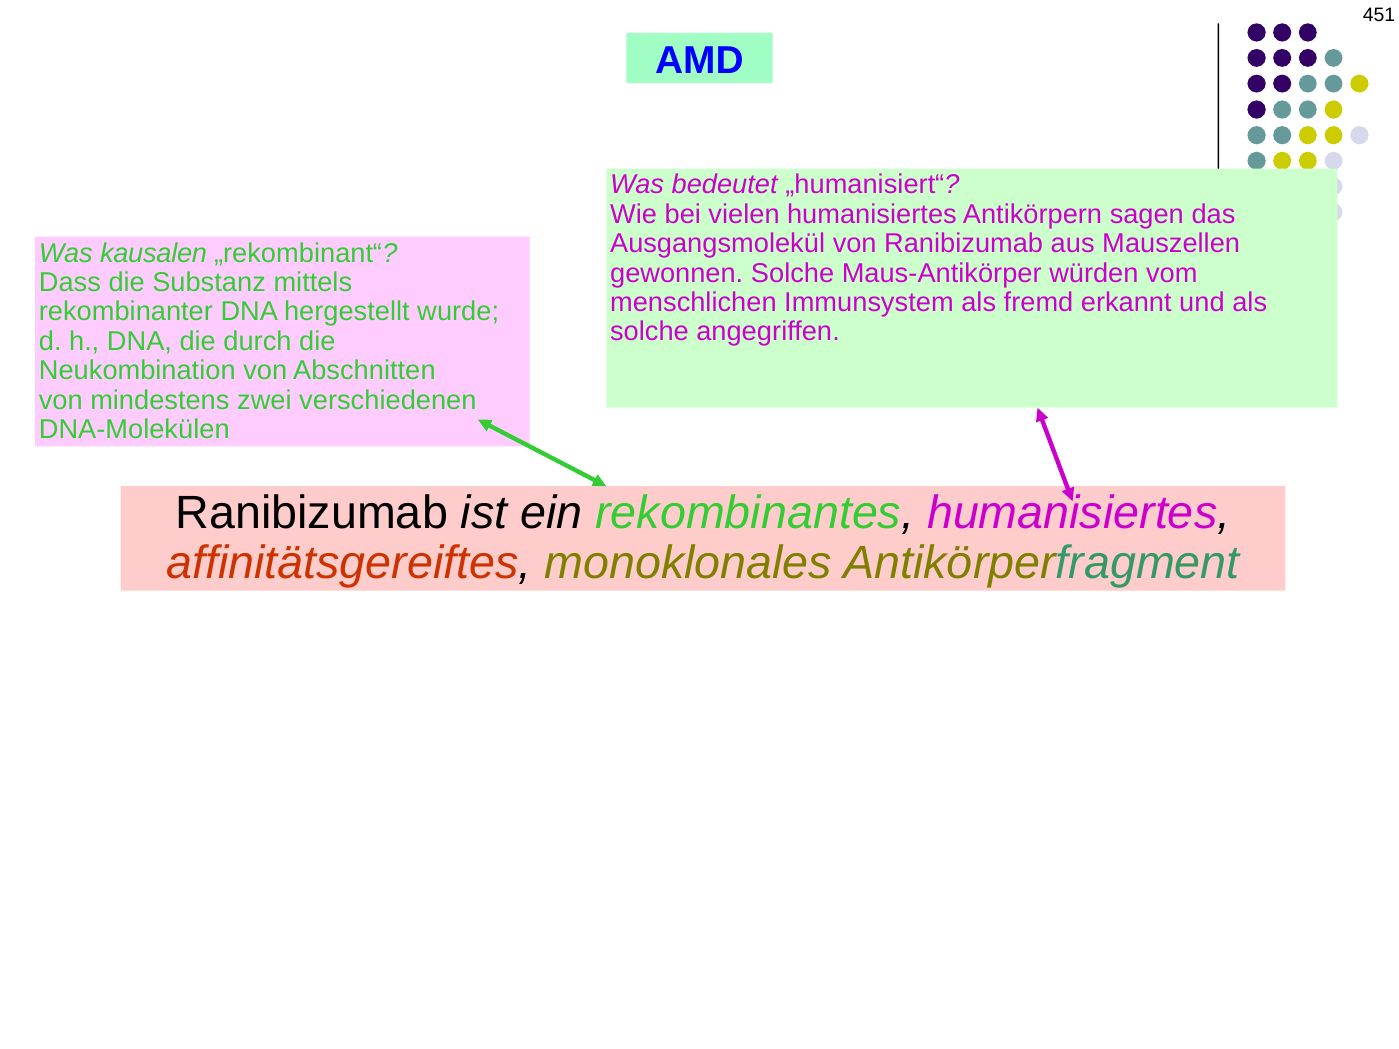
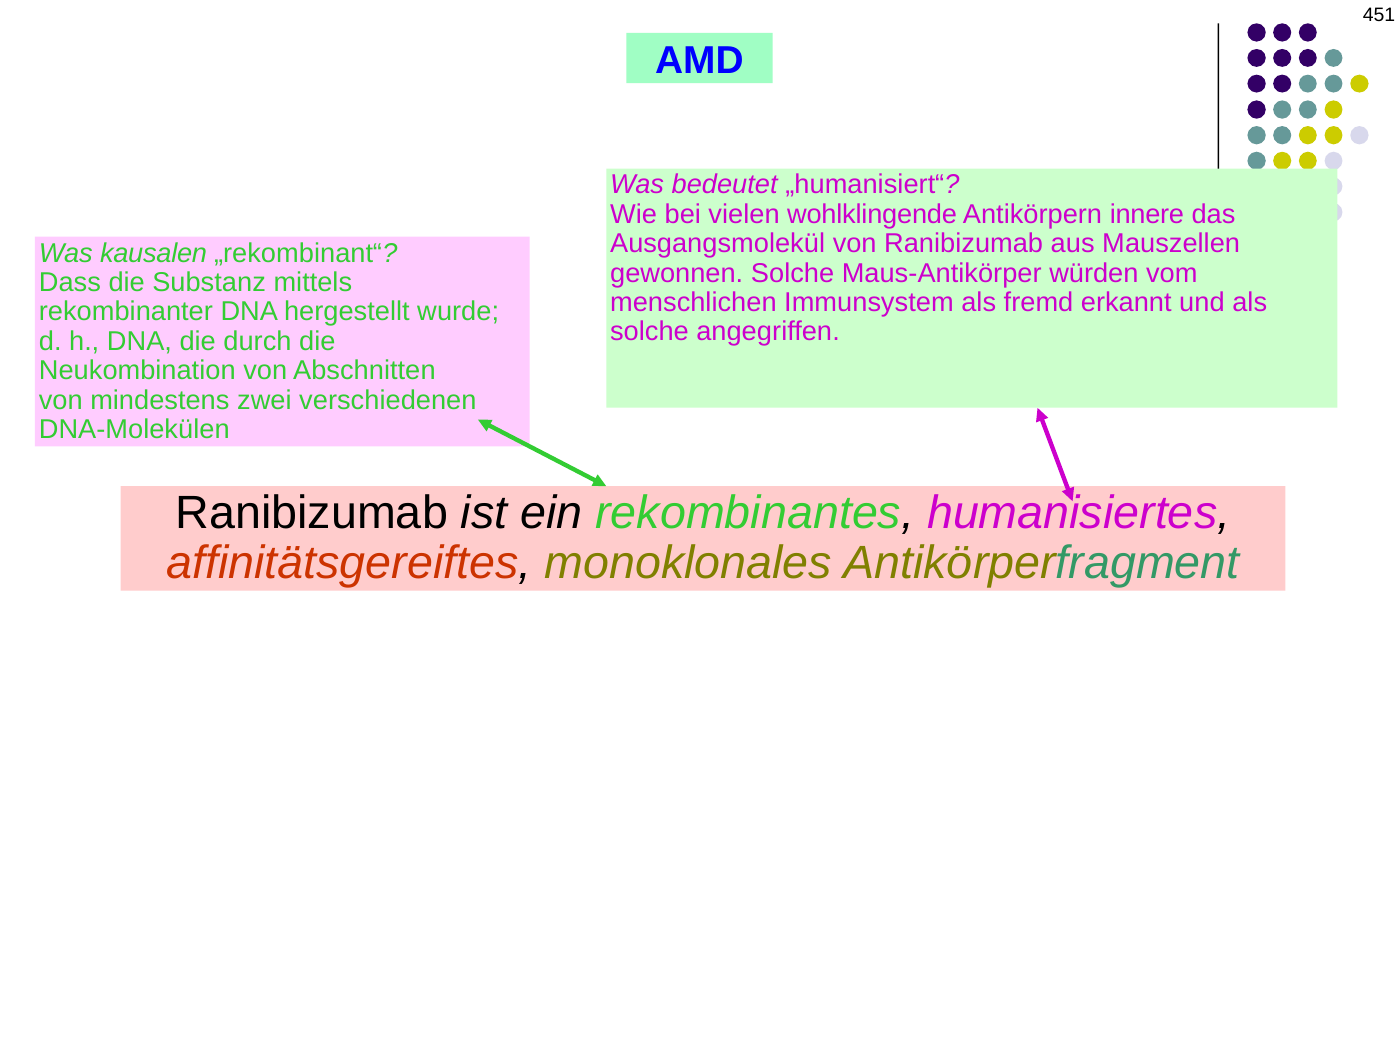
vielen humanisiertes: humanisiertes -> wohlklingende
sagen: sagen -> innere
